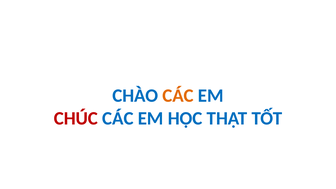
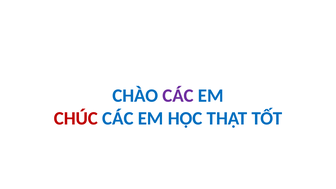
CÁC at (178, 96) colour: orange -> purple
